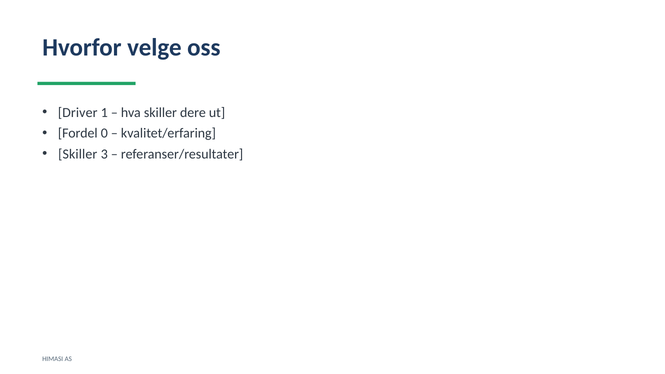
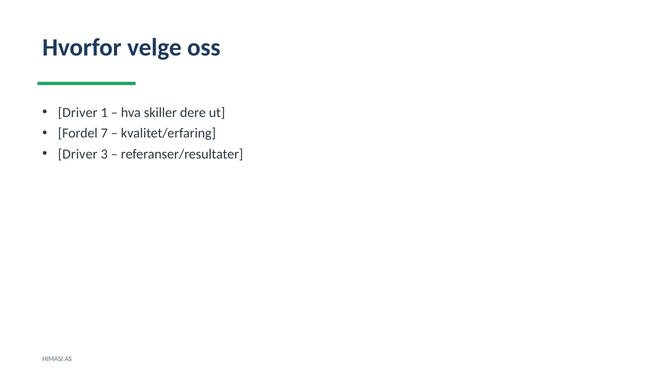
0: 0 -> 7
Skiller at (78, 154): Skiller -> Driver
